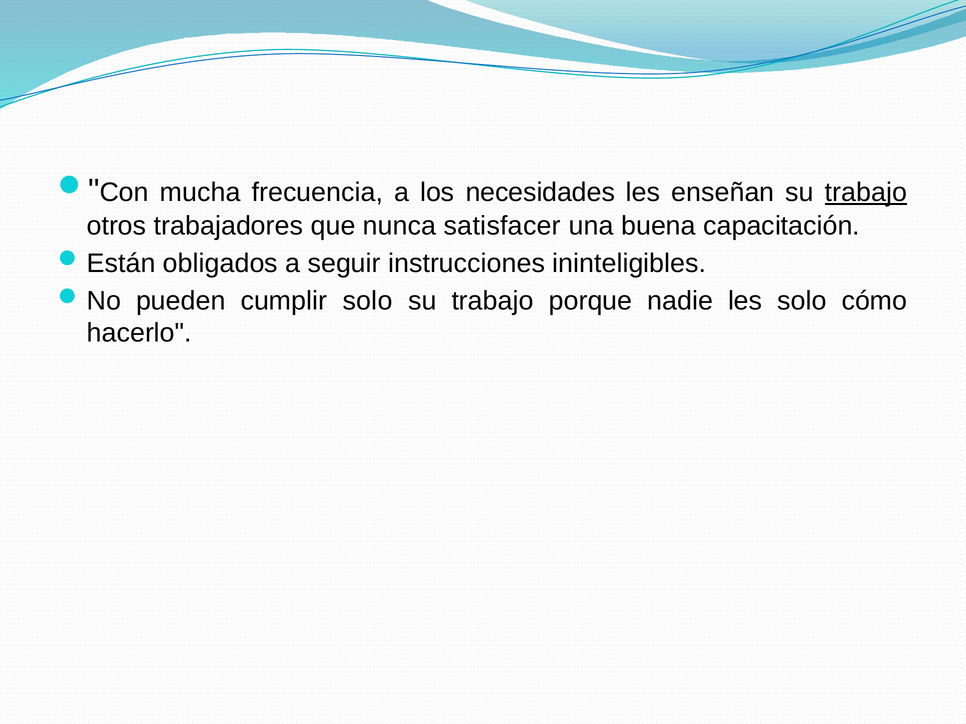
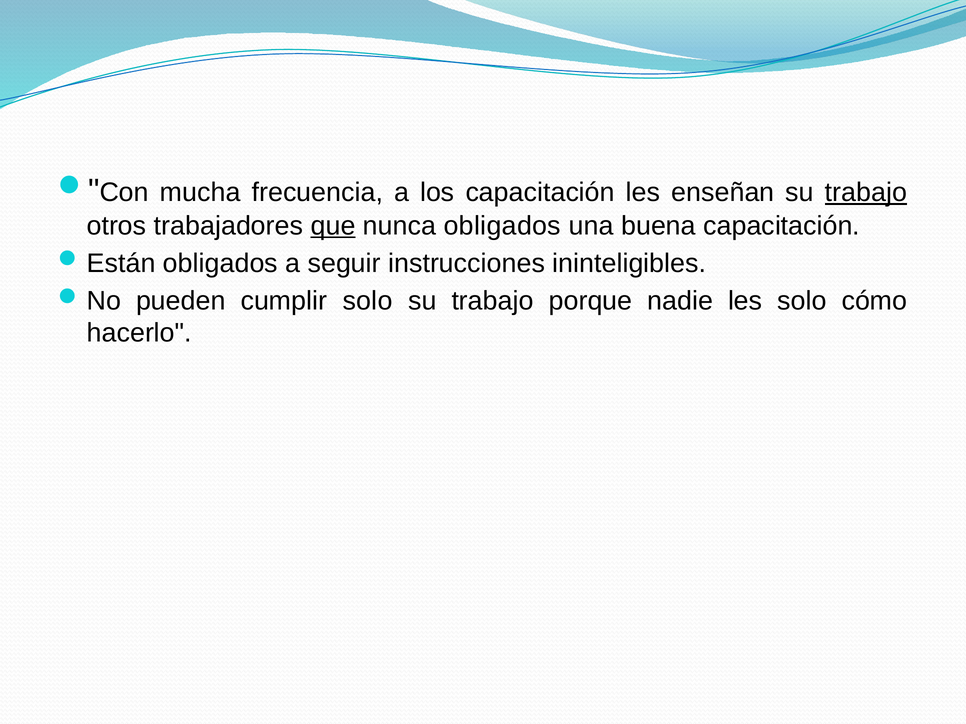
los necesidades: necesidades -> capacitación
que underline: none -> present
nunca satisfacer: satisfacer -> obligados
